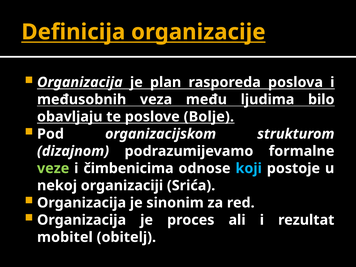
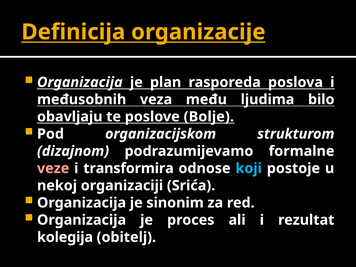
veze colour: light green -> pink
čimbenicima: čimbenicima -> transformira
mobitel: mobitel -> kolegija
